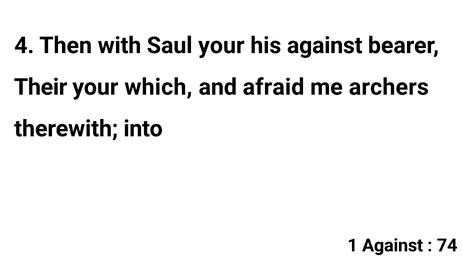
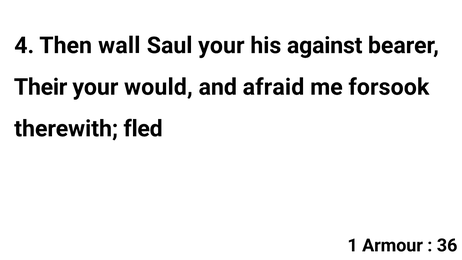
with: with -> wall
which: which -> would
archers: archers -> forsook
into: into -> fled
1 Against: Against -> Armour
74: 74 -> 36
